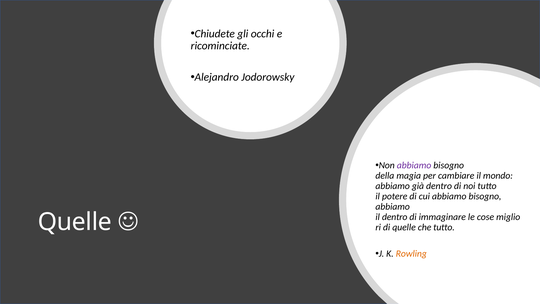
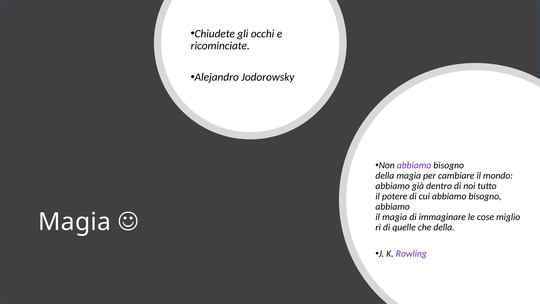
il dentro: dentro -> magia
Quelle at (75, 222): Quelle -> Magia
che tutto: tutto -> della
Rowling colour: orange -> purple
